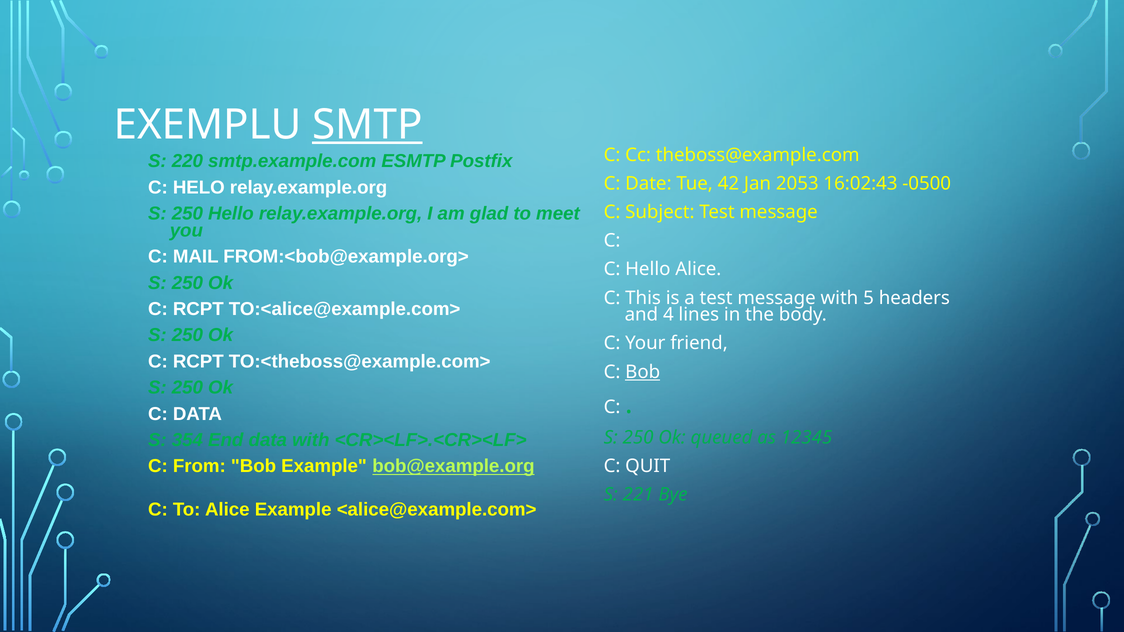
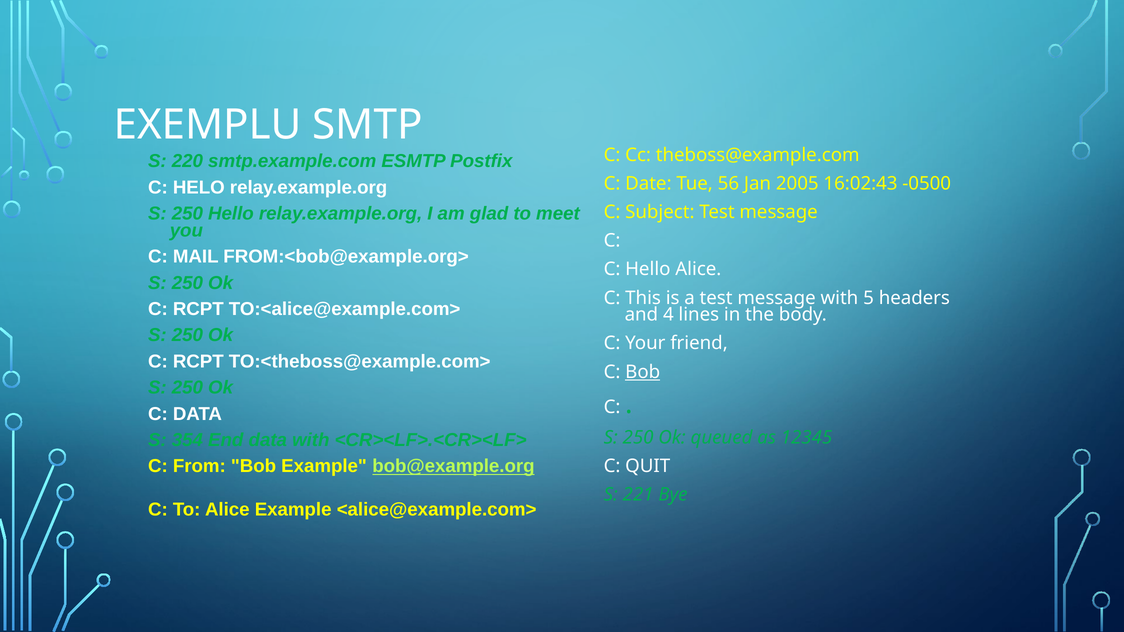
SMTP underline: present -> none
42: 42 -> 56
2053: 2053 -> 2005
